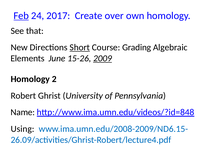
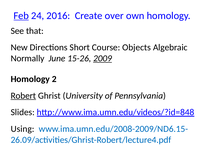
2017: 2017 -> 2016
Short underline: present -> none
Grading: Grading -> Objects
Elements: Elements -> Normally
Robert underline: none -> present
Name: Name -> Slides
